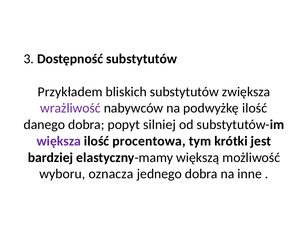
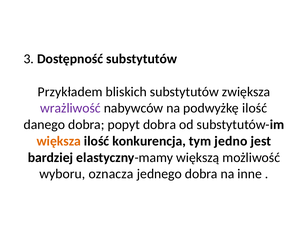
popyt silniej: silniej -> dobra
większa colour: purple -> orange
procentowa: procentowa -> konkurencja
krótki: krótki -> jedno
